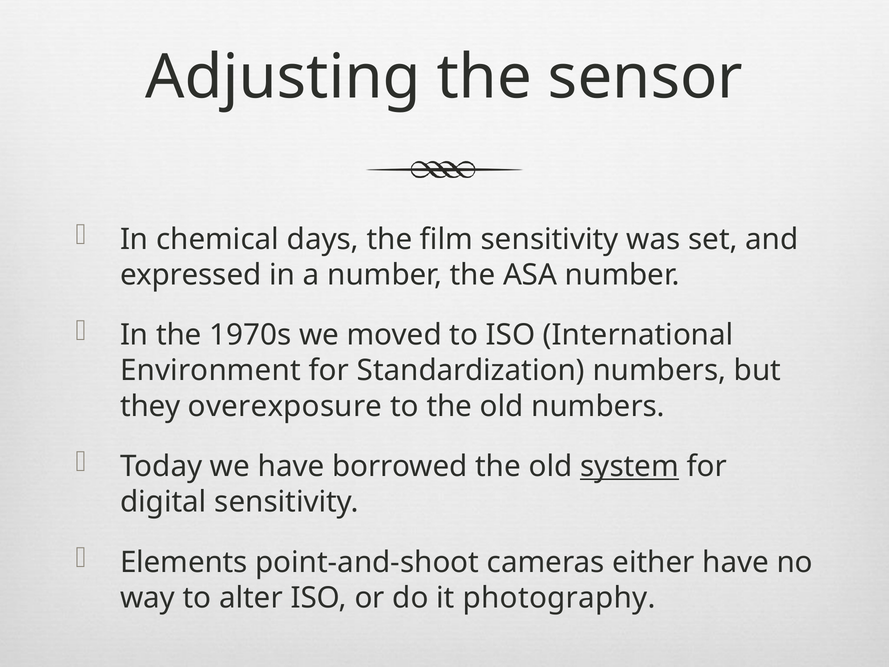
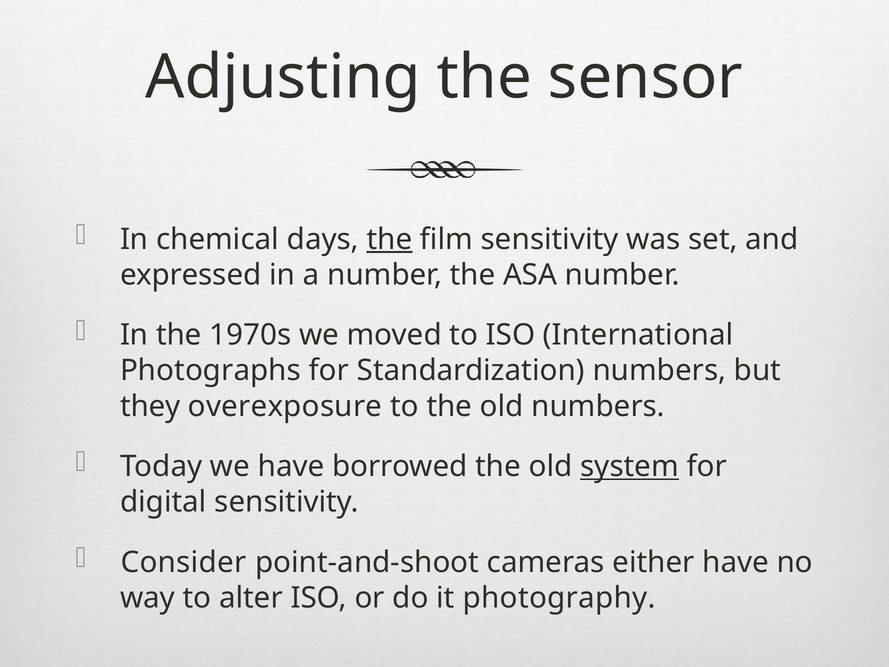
the at (389, 239) underline: none -> present
Environment: Environment -> Photographs
Elements: Elements -> Consider
